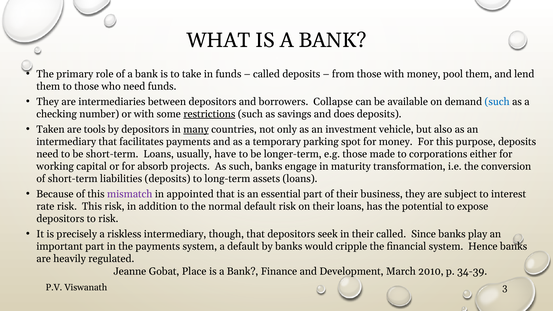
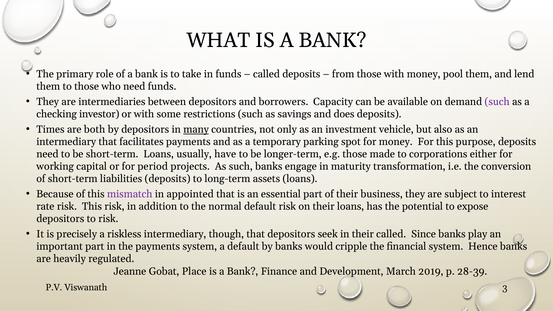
Collapse: Collapse -> Capacity
such at (497, 102) colour: blue -> purple
number: number -> investor
restrictions underline: present -> none
Taken: Taken -> Times
tools: tools -> both
absorb: absorb -> period
2010: 2010 -> 2019
34-39: 34-39 -> 28-39
